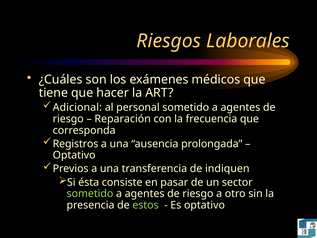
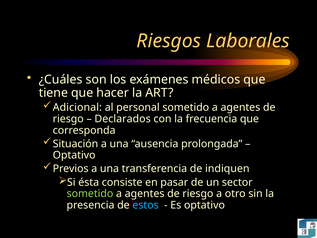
Reparación: Reparación -> Declarados
Registros: Registros -> Situación
estos colour: light green -> light blue
